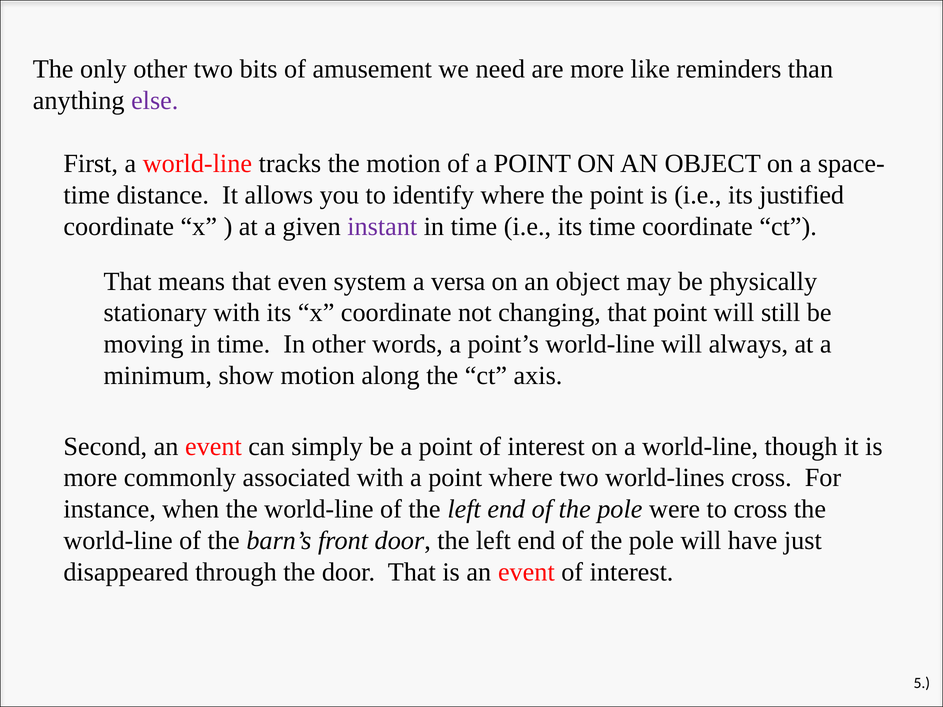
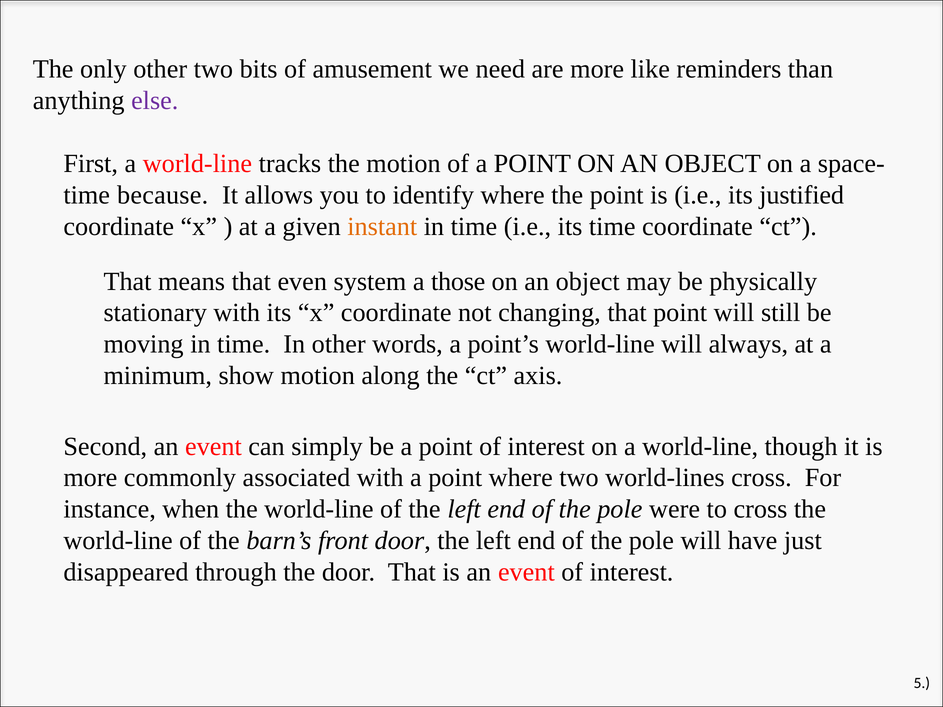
distance: distance -> because
instant colour: purple -> orange
versa: versa -> those
